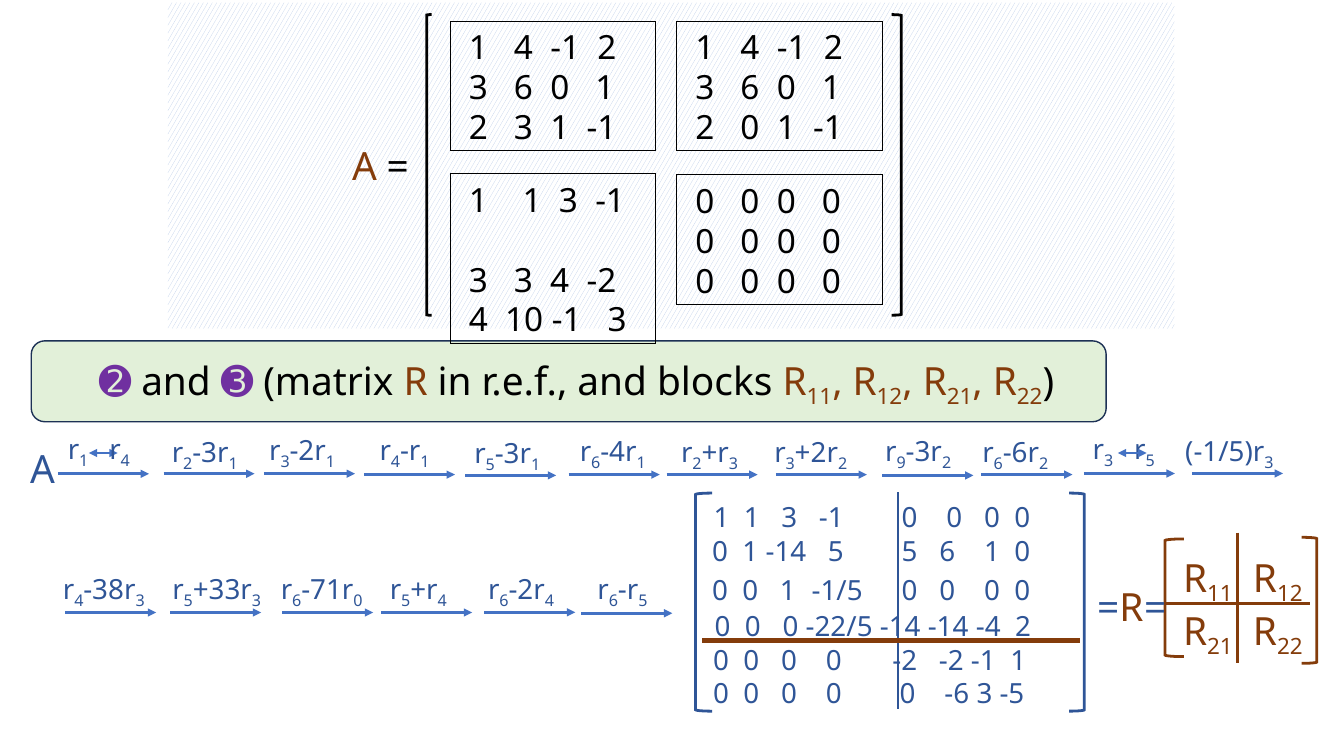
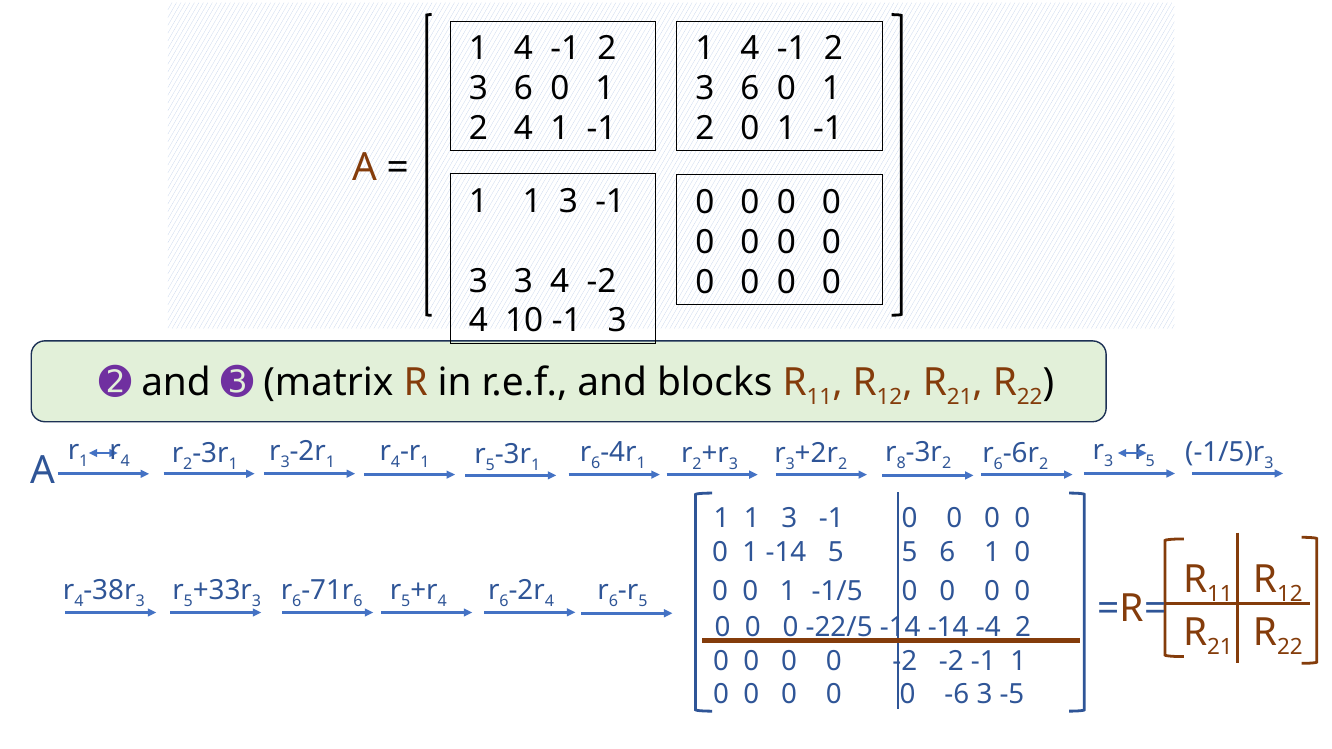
3 at (523, 128): 3 -> 4
9: 9 -> 8
0 at (358, 601): 0 -> 6
